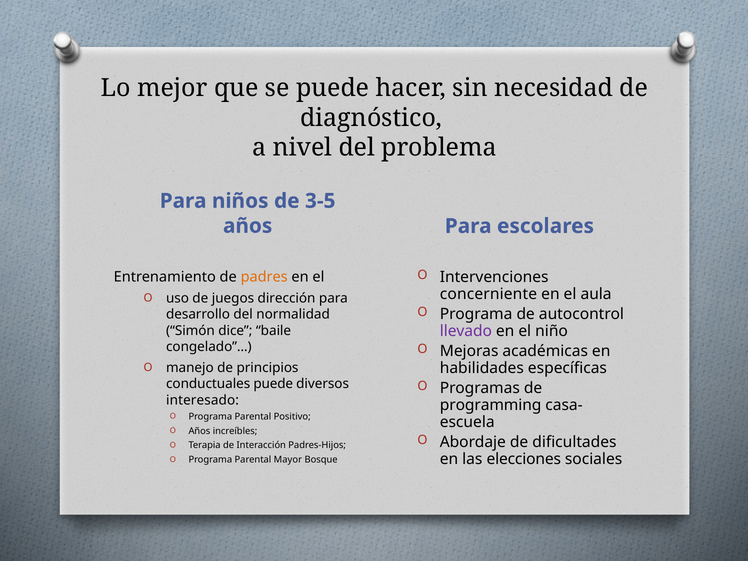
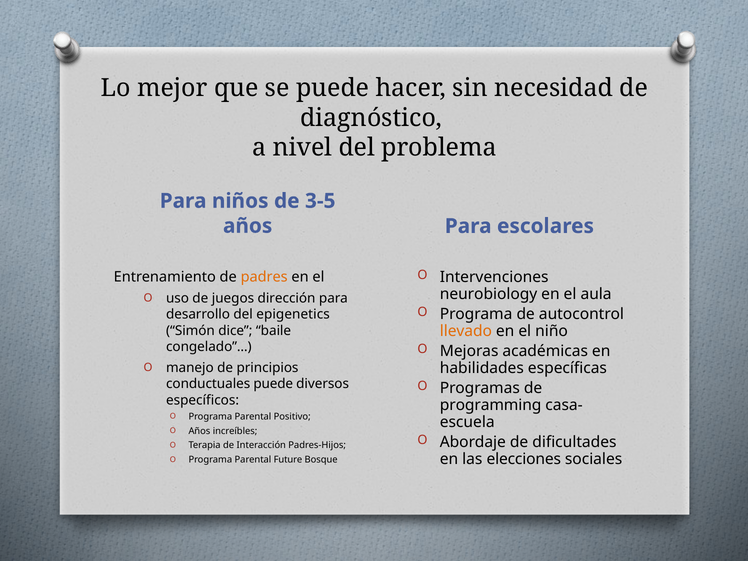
concerniente: concerniente -> neurobiology
normalidad: normalidad -> epigenetics
llevado colour: purple -> orange
interesado: interesado -> específicos
Mayor: Mayor -> Future
